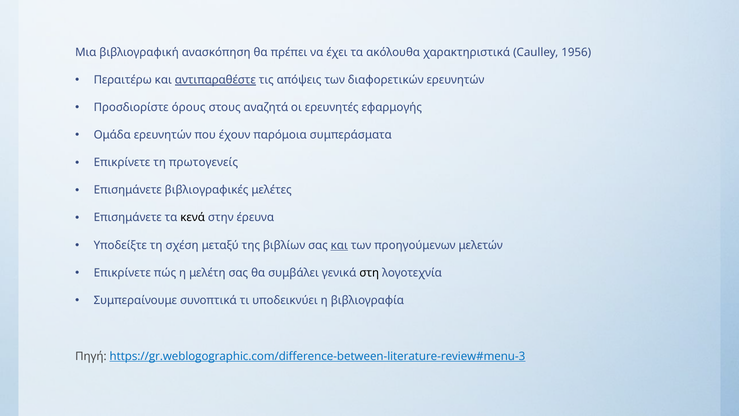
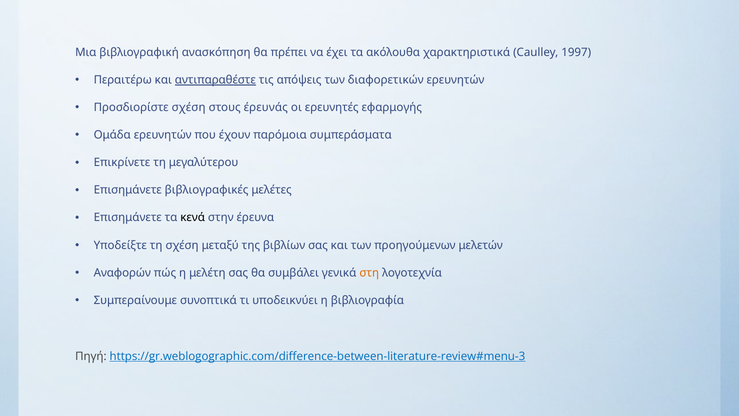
1956: 1956 -> 1997
Προσδιορίστε όρους: όρους -> σχέση
αναζητά: αναζητά -> έρευνάς
πρωτογενείς: πρωτογενείς -> μεγαλύτερου
και at (339, 245) underline: present -> none
Επικρίνετε at (122, 273): Επικρίνετε -> Αναφορών
στη colour: black -> orange
